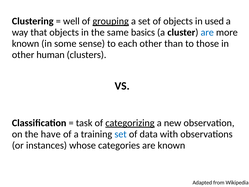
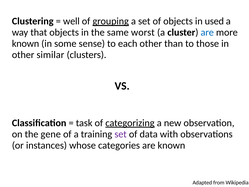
basics: basics -> worst
human: human -> similar
have: have -> gene
set at (121, 134) colour: blue -> purple
